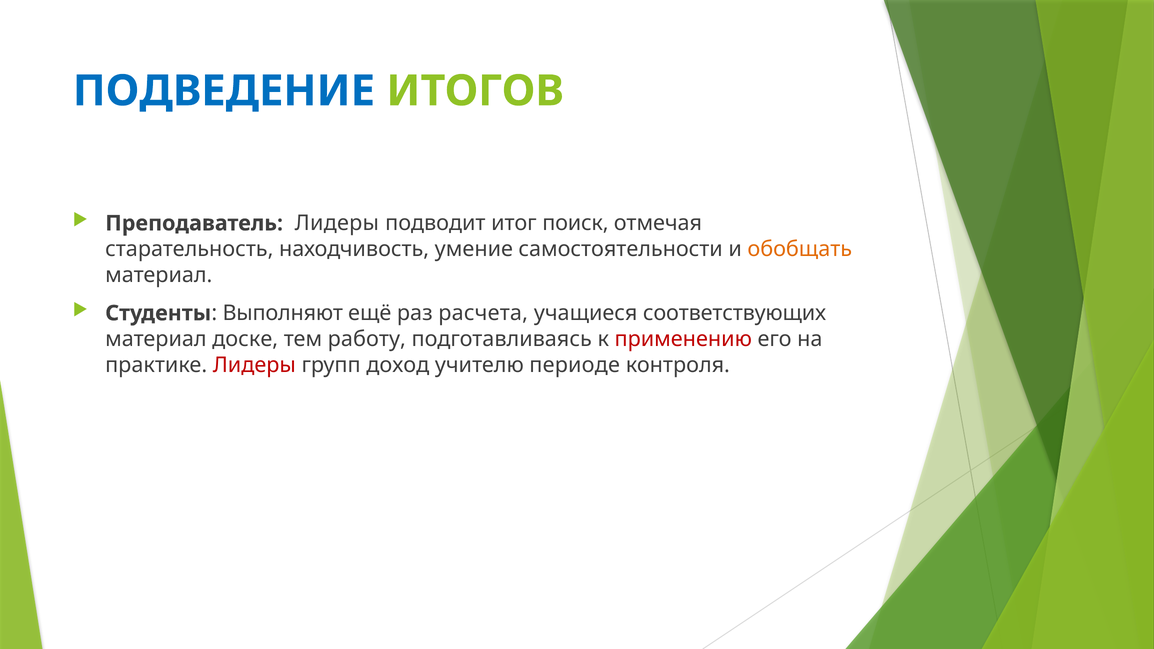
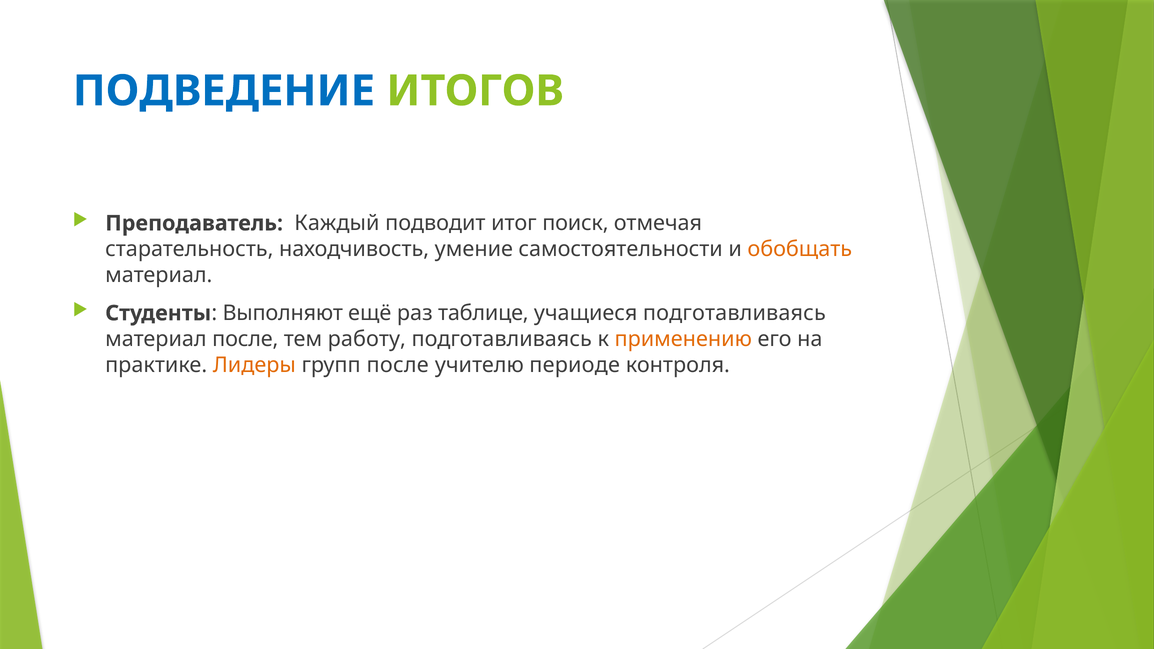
Преподаватель Лидеры: Лидеры -> Каждый
расчета: расчета -> таблице
учащиеся соответствующих: соответствующих -> подготавливаясь
материал доске: доске -> после
применению colour: red -> orange
Лидеры at (254, 365) colour: red -> orange
групп доход: доход -> после
